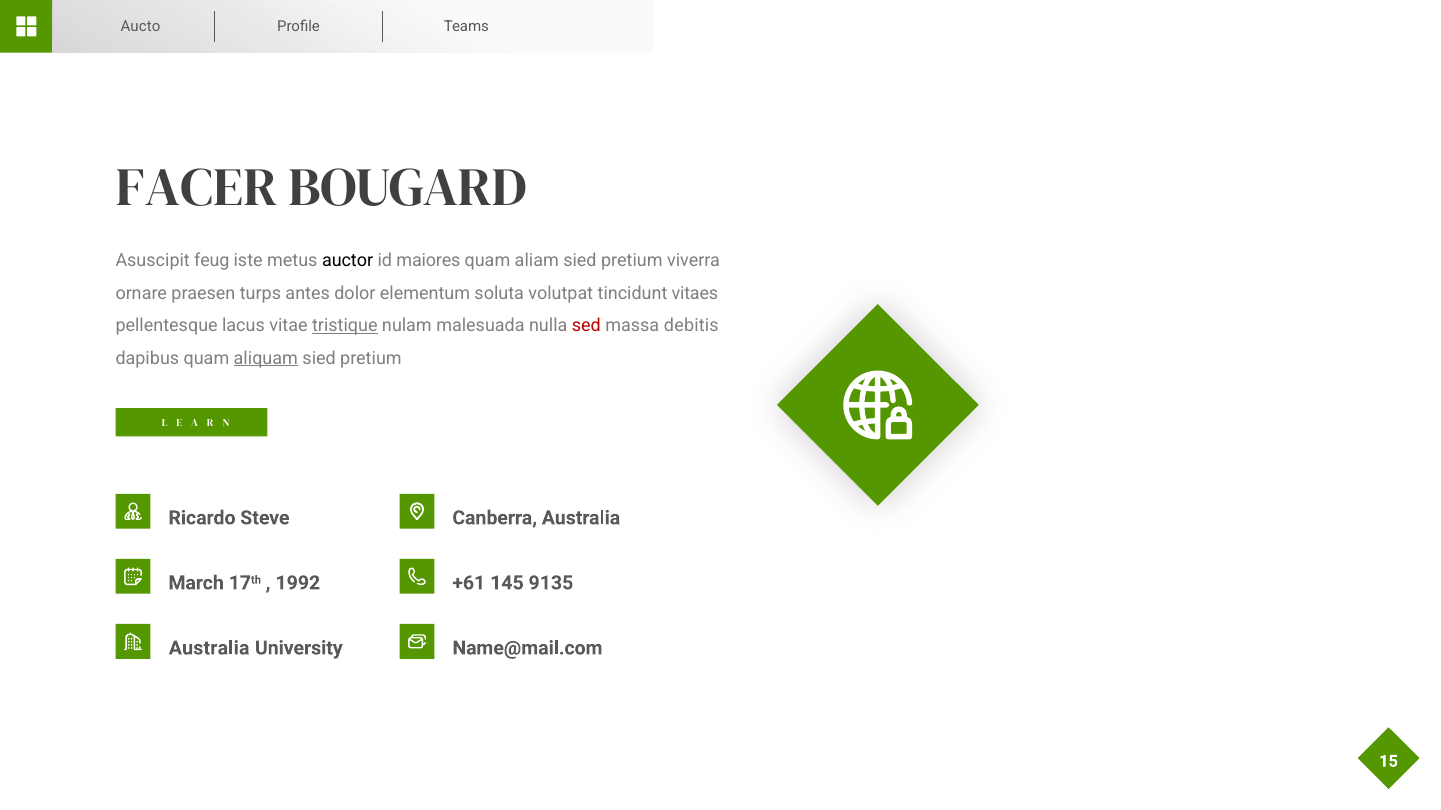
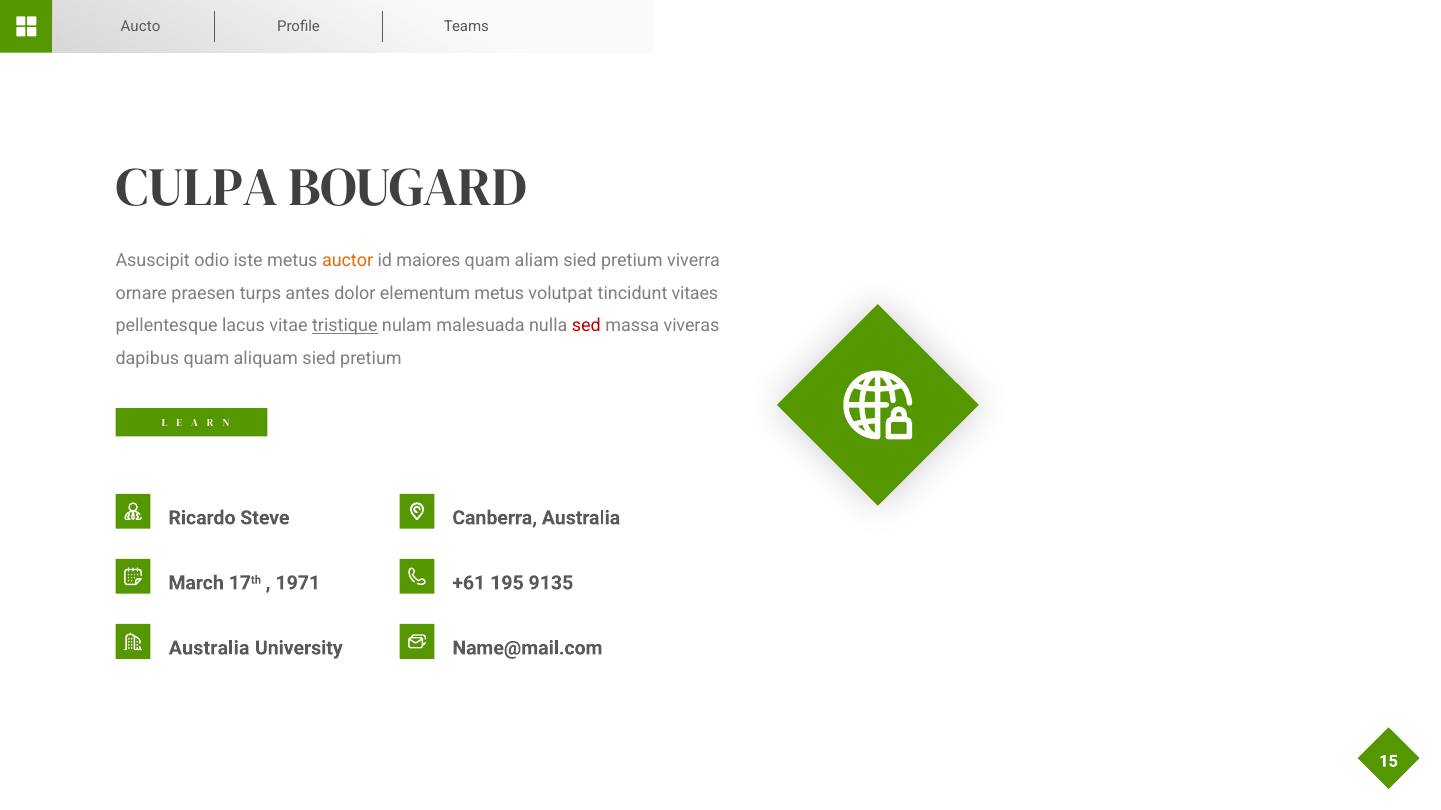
FACER: FACER -> CULPA
feug: feug -> odio
auctor colour: black -> orange
elementum soluta: soluta -> metus
debitis: debitis -> viveras
aliquam underline: present -> none
1992: 1992 -> 1971
145: 145 -> 195
